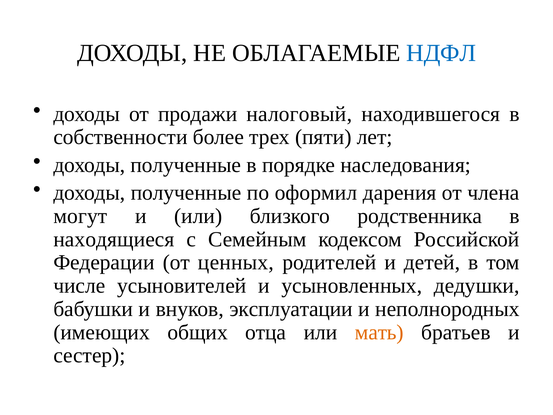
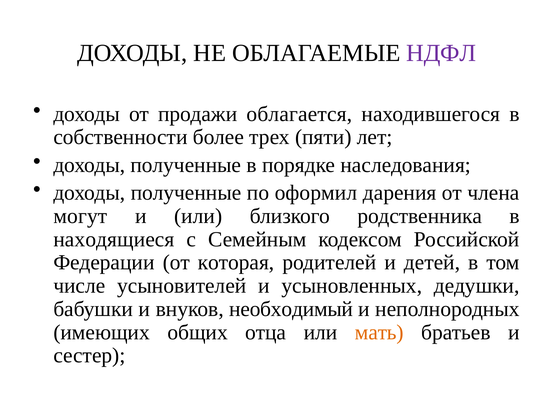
НДФЛ colour: blue -> purple
налоговый: налоговый -> облагается
ценных: ценных -> которая
эксплуатации: эксплуатации -> необходимый
